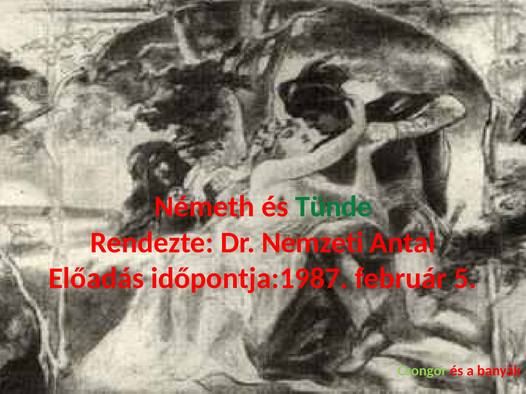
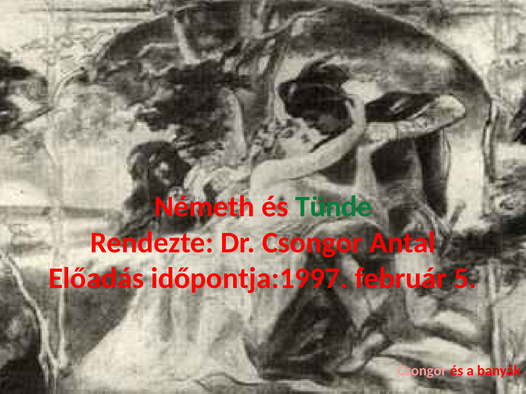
Dr Nemzeti: Nemzeti -> Csongor
időpontja:1987: időpontja:1987 -> időpontja:1997
Csongor at (422, 371) colour: light green -> pink
